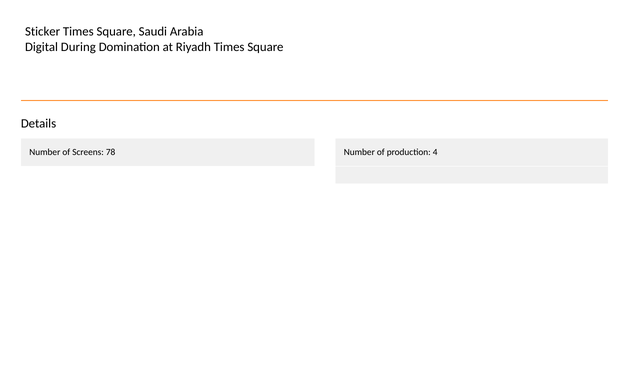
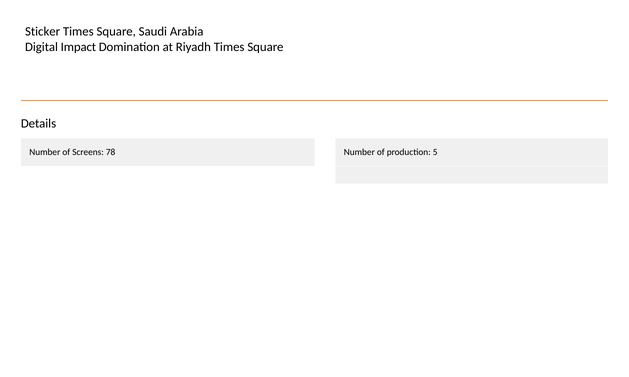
During: During -> Impact
4: 4 -> 5
